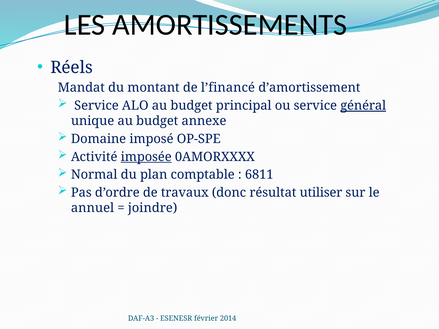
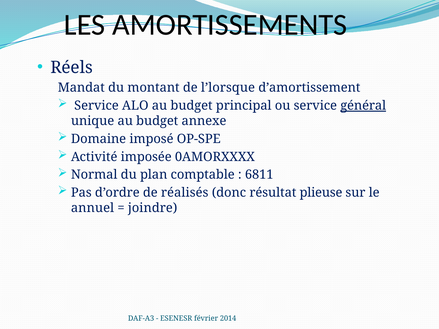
l’financé: l’financé -> l’lorsque
imposée underline: present -> none
travaux: travaux -> réalisés
utiliser: utiliser -> plieuse
